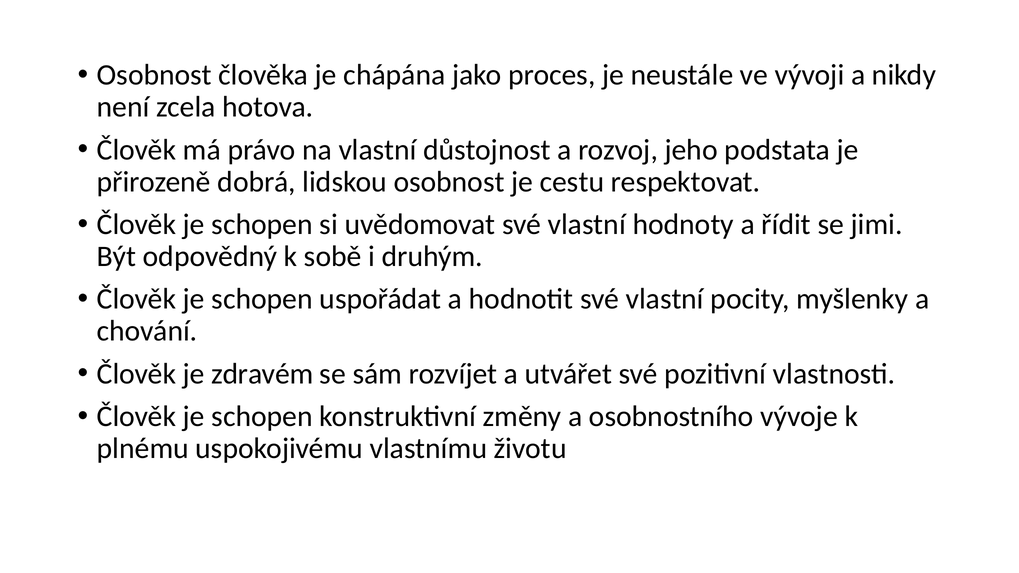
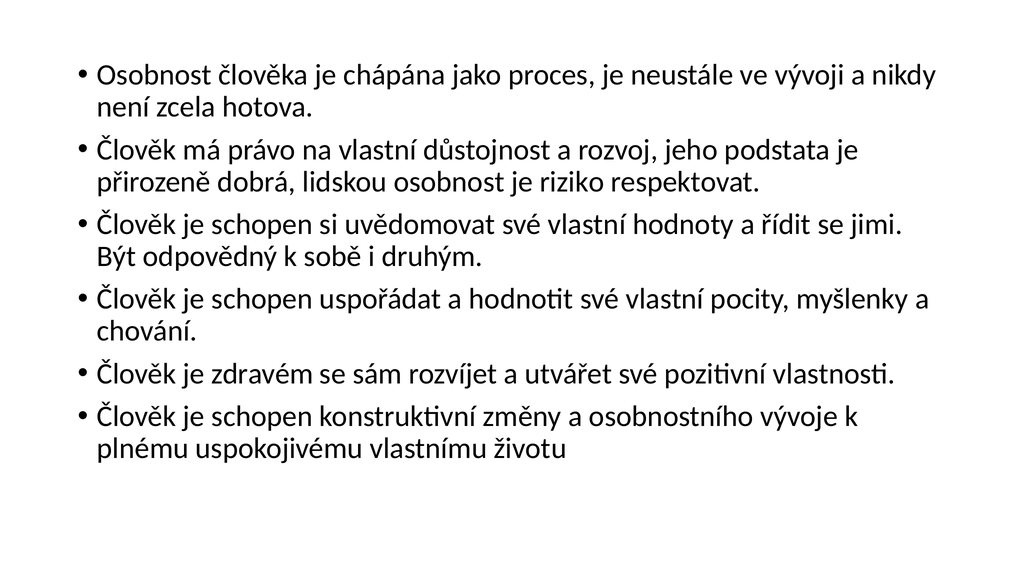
cestu: cestu -> riziko
